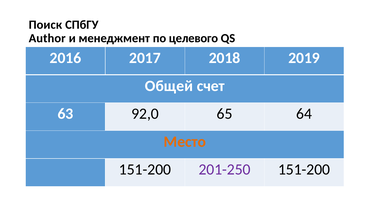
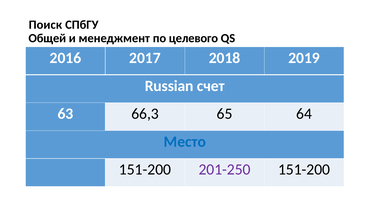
Author: Author -> Общей
Общей: Общей -> Russian
92,0: 92,0 -> 66,3
Место colour: orange -> blue
